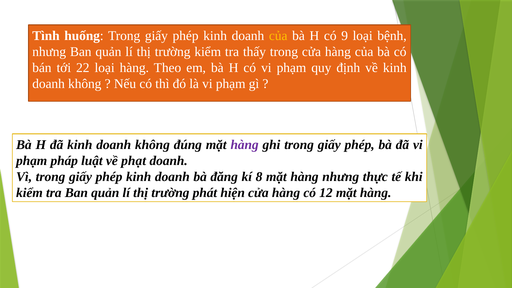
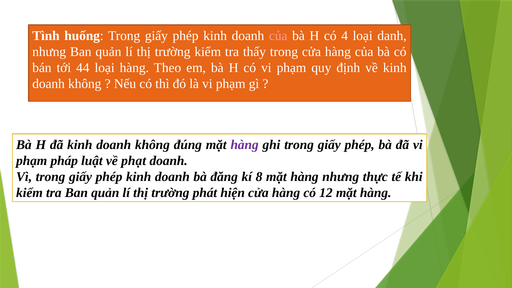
của at (278, 36) colour: yellow -> pink
9: 9 -> 4
bệnh: bệnh -> danh
22: 22 -> 44
